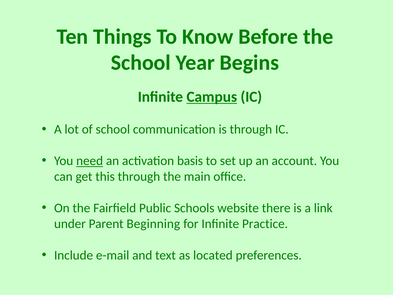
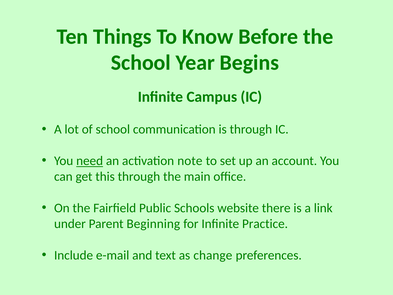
Campus underline: present -> none
basis: basis -> note
located: located -> change
